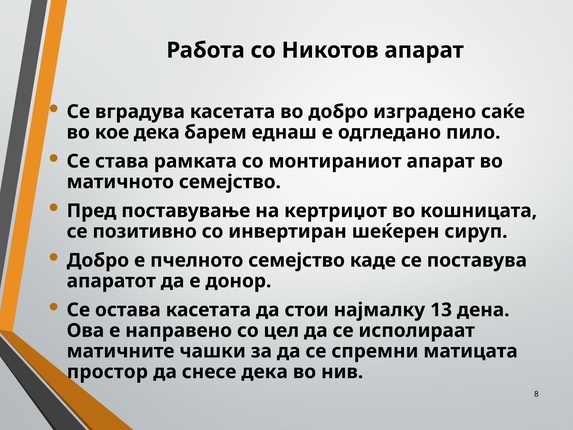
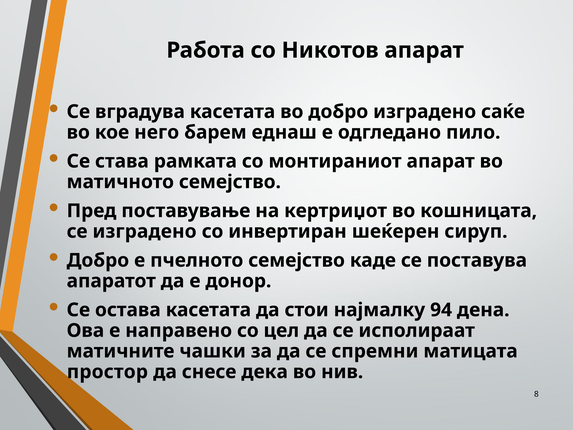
кое дека: дека -> него
се позитивно: позитивно -> изградено
13: 13 -> 94
